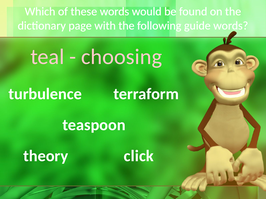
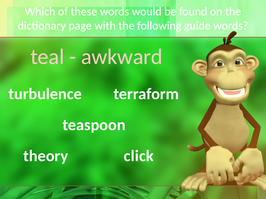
choosing: choosing -> awkward
